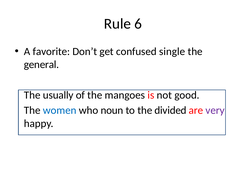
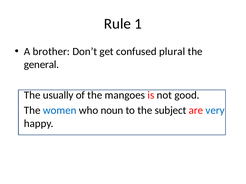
6: 6 -> 1
favorite: favorite -> brother
single: single -> plural
divided: divided -> subject
very colour: purple -> blue
